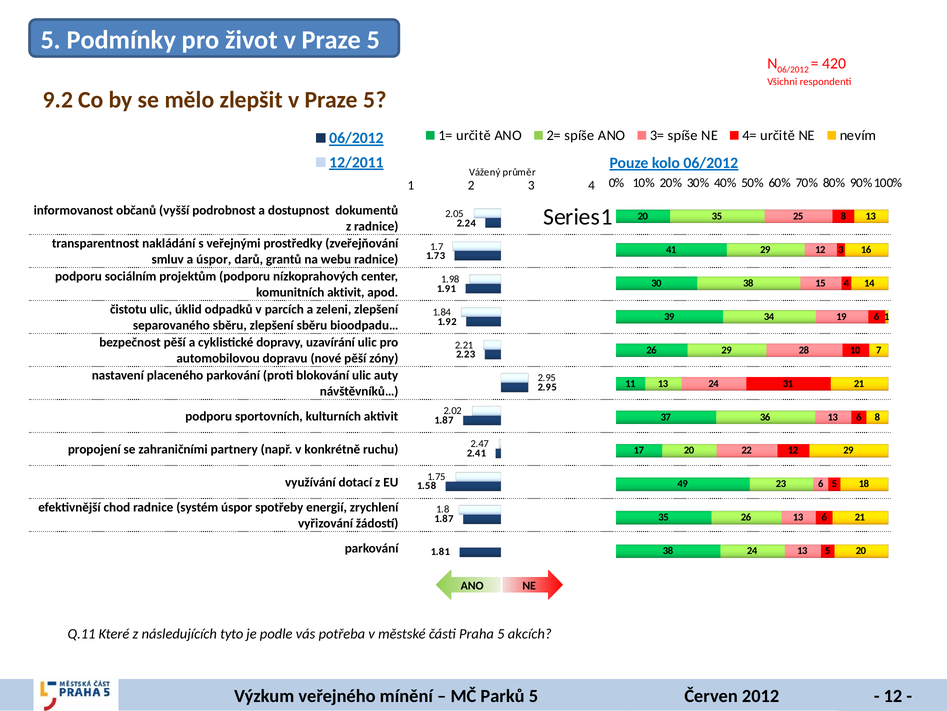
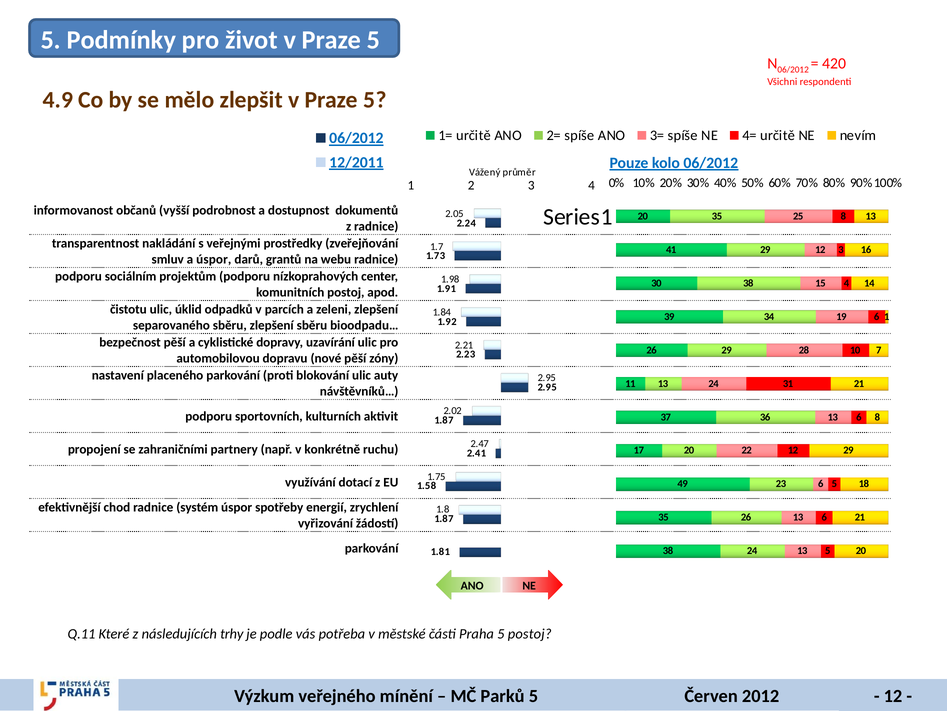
9.2: 9.2 -> 4.9
komunitních aktivit: aktivit -> postoj
tyto: tyto -> trhy
5 akcích: akcích -> postoj
